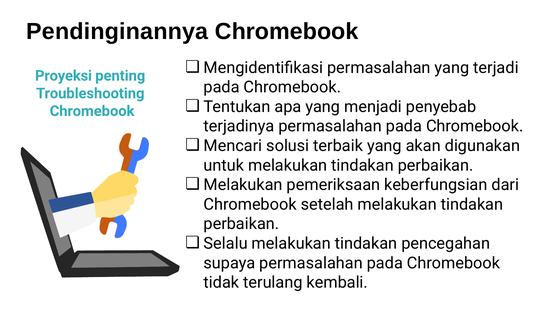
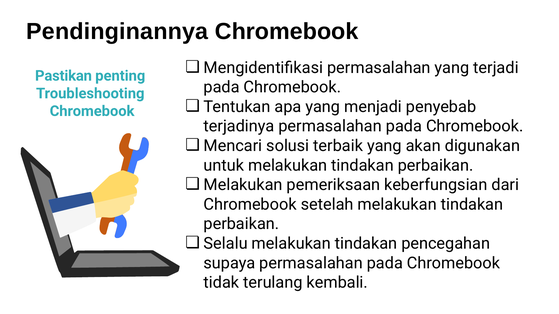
Proyeksi: Proyeksi -> Pastikan
